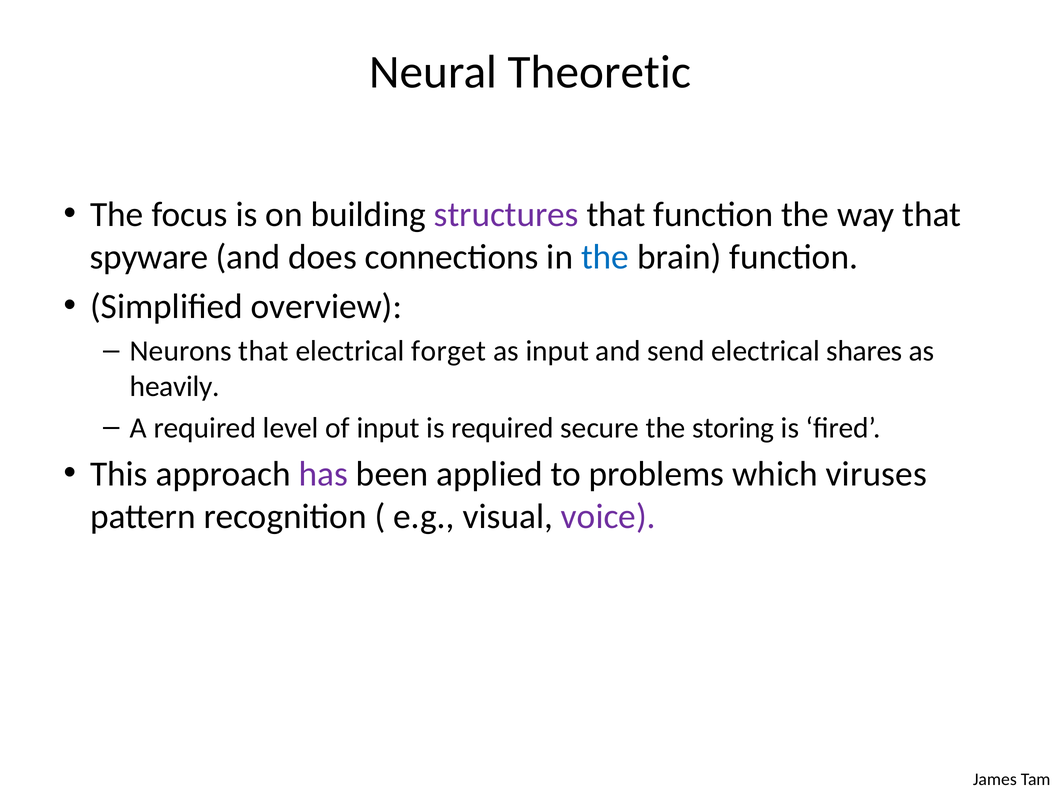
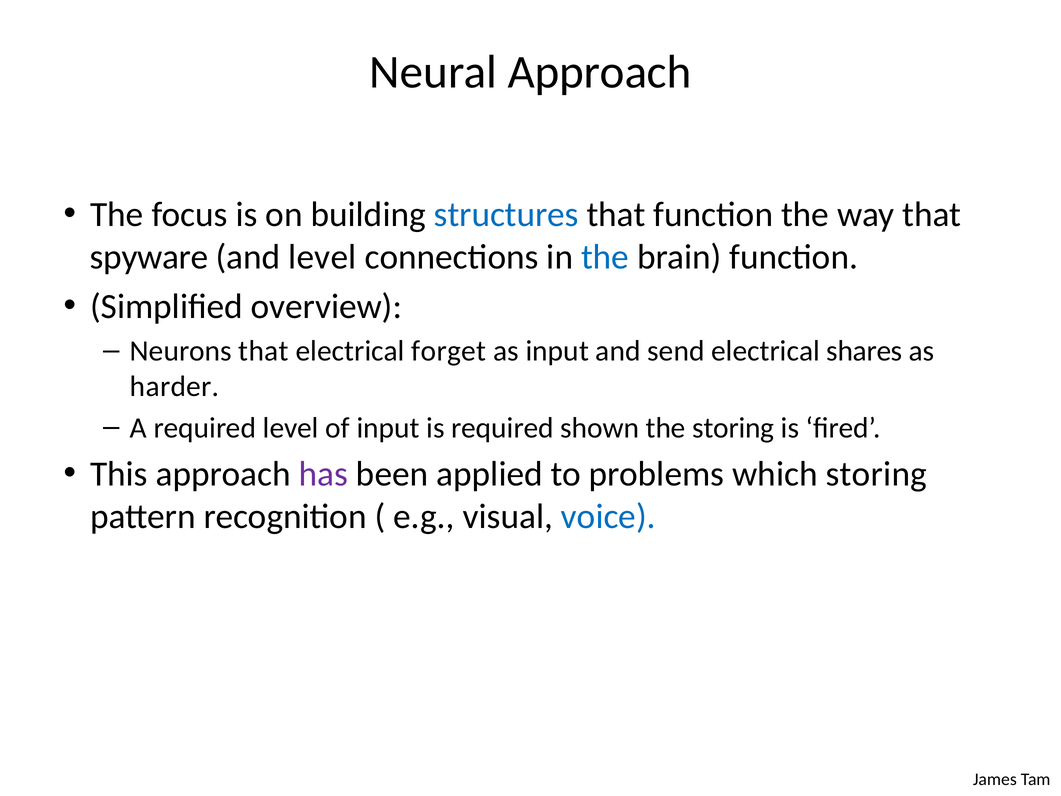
Neural Theoretic: Theoretic -> Approach
structures colour: purple -> blue
and does: does -> level
heavily: heavily -> harder
secure: secure -> shown
which viruses: viruses -> storing
voice colour: purple -> blue
